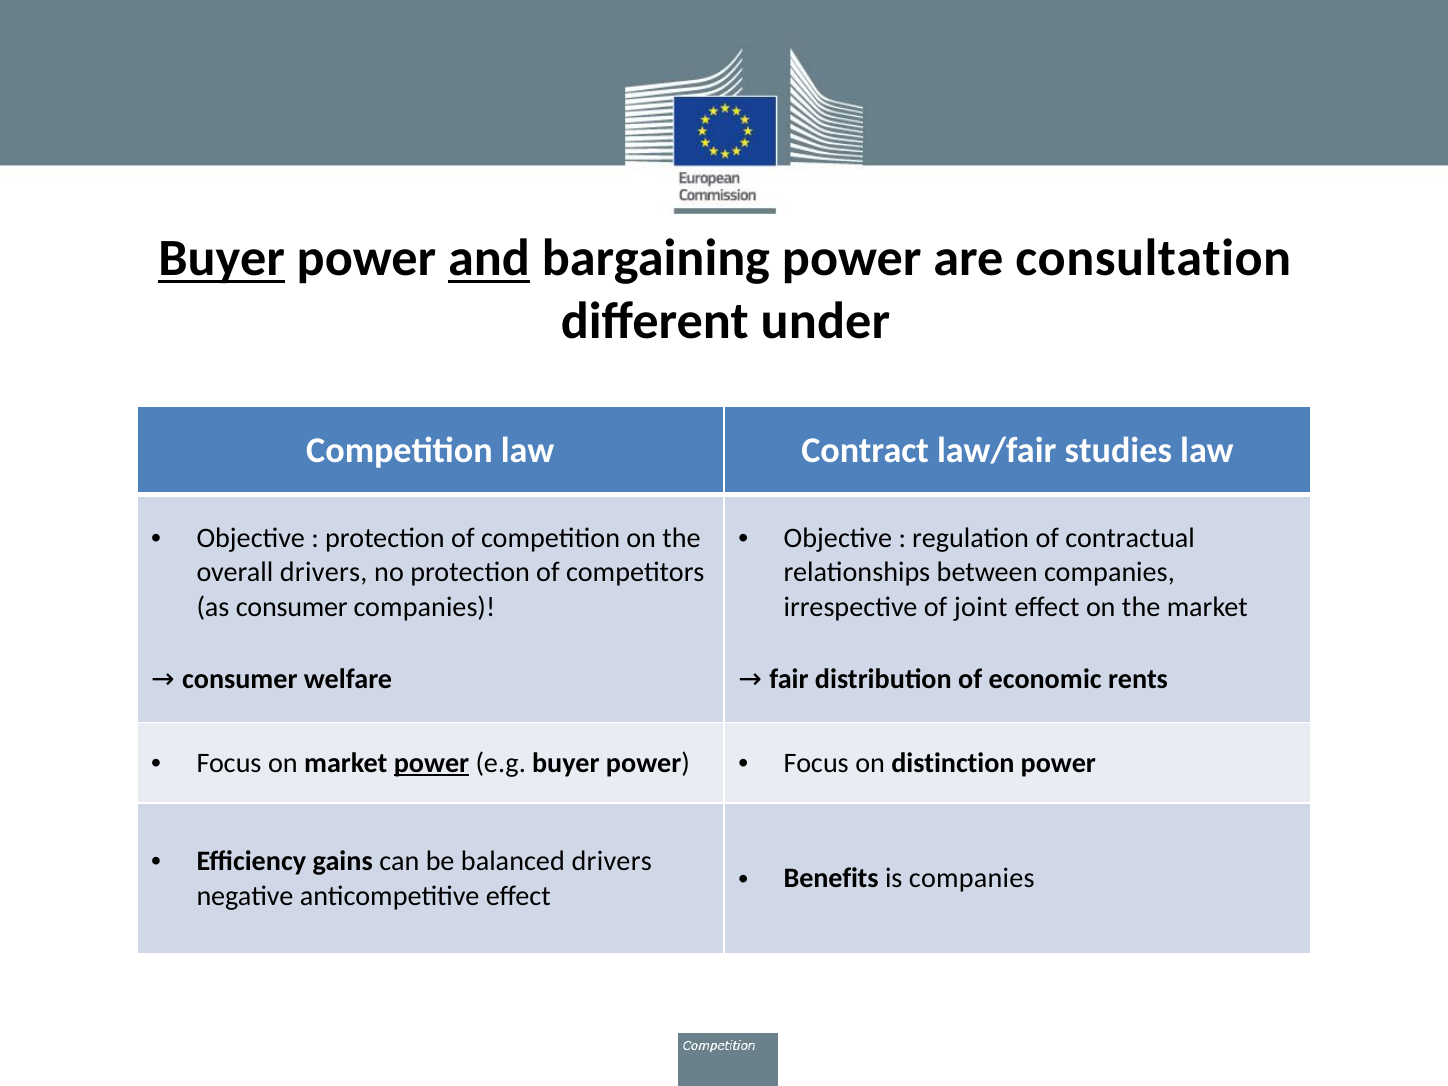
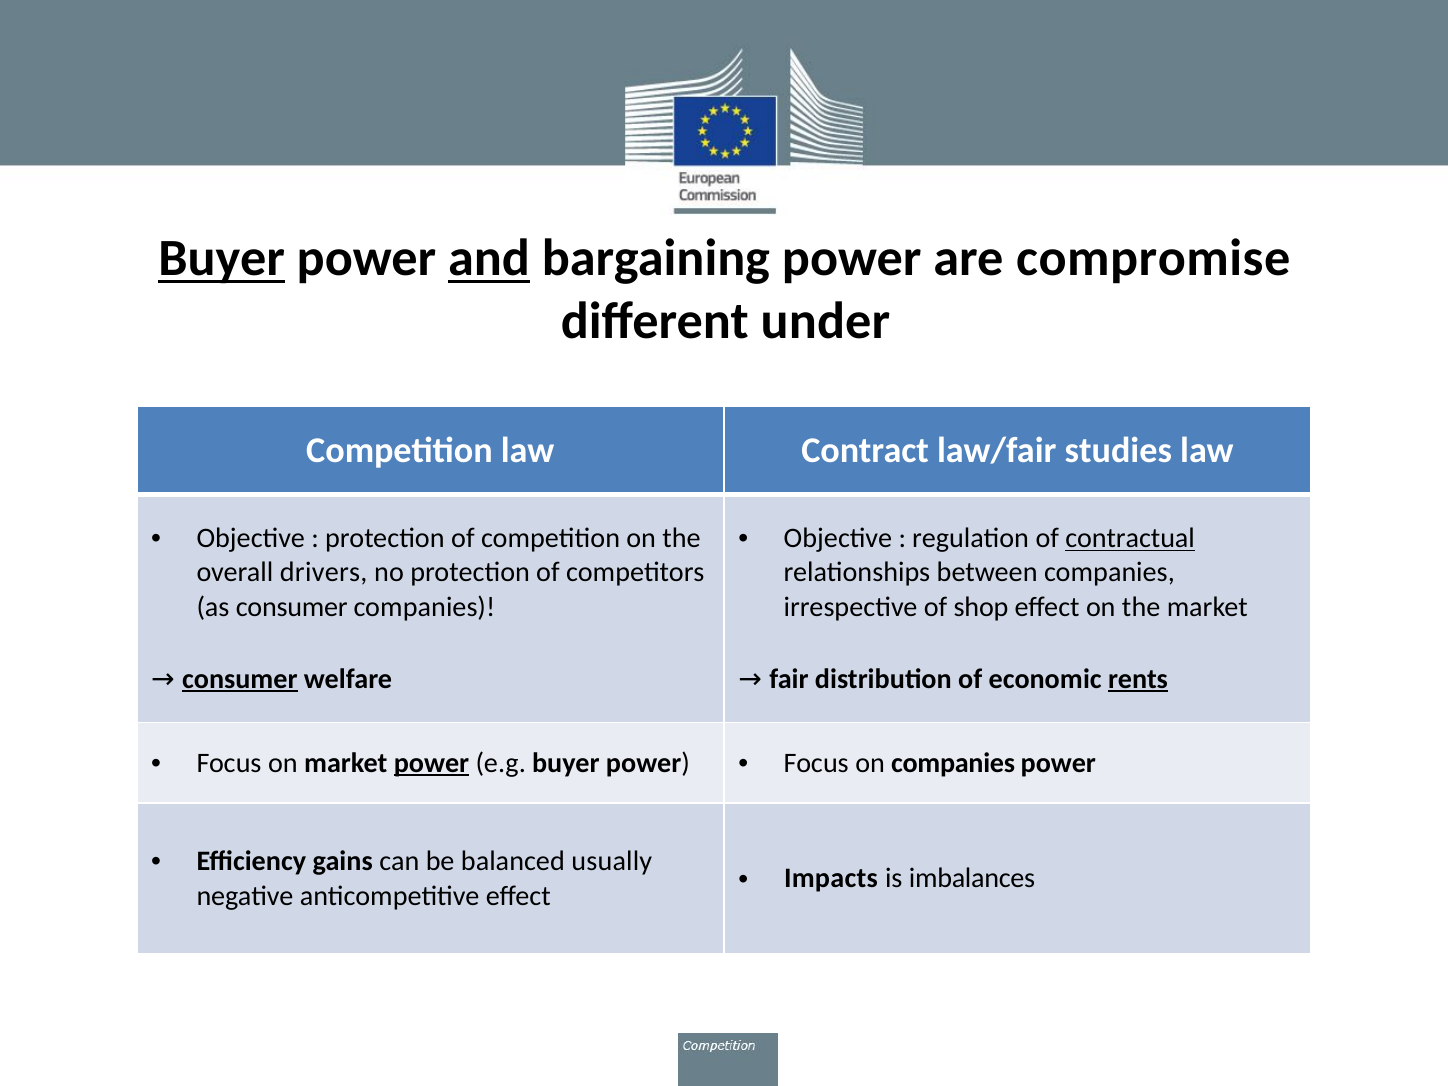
consultation: consultation -> compromise
contractual underline: none -> present
joint: joint -> shop
consumer at (240, 679) underline: none -> present
rents underline: none -> present
on distinction: distinction -> companies
balanced drivers: drivers -> usually
Benefits: Benefits -> Impacts
is companies: companies -> imbalances
